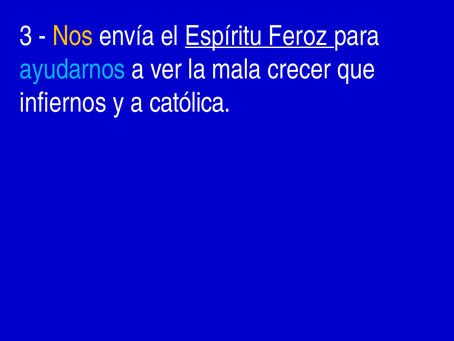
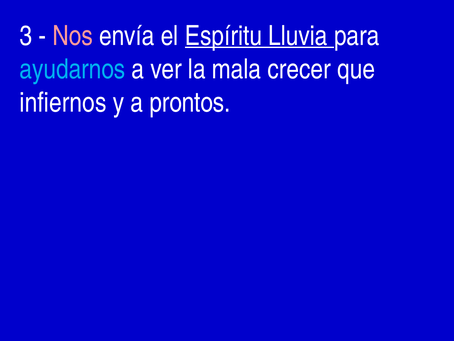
Nos colour: yellow -> pink
Feroz: Feroz -> Lluvia
católica: católica -> prontos
